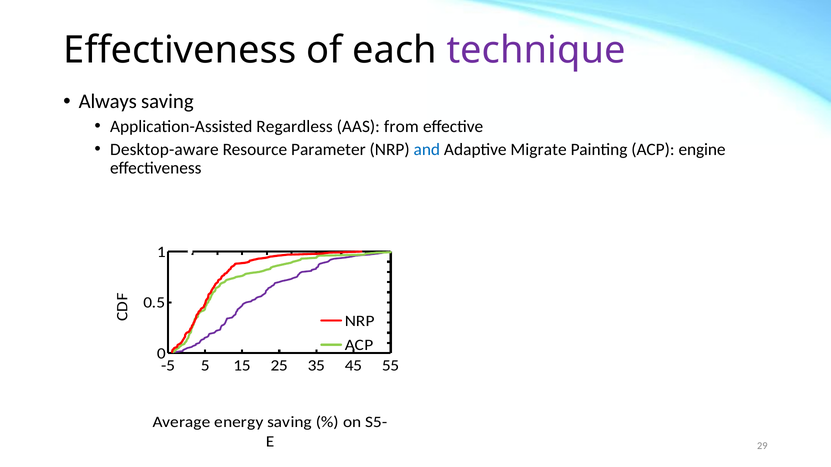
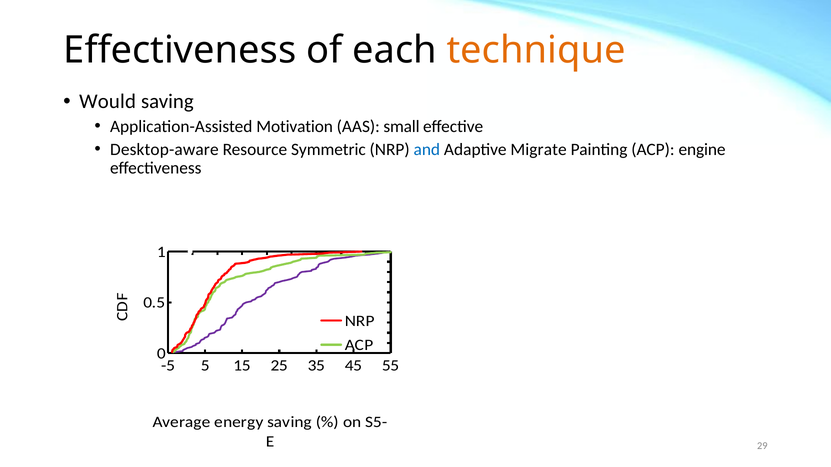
technique colour: purple -> orange
Always: Always -> Would
Regardless: Regardless -> Motivation
from: from -> small
Parameter: Parameter -> Symmetric
